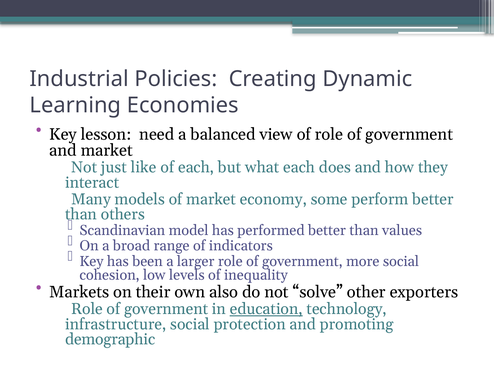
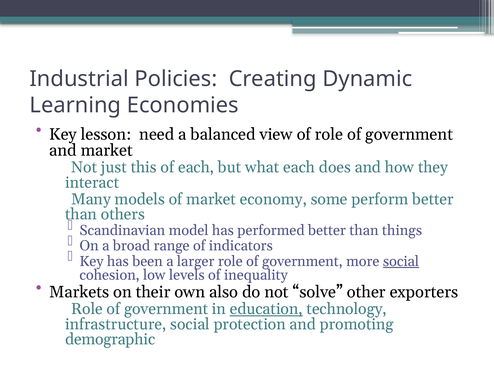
like: like -> this
values: values -> things
social at (401, 261) underline: none -> present
